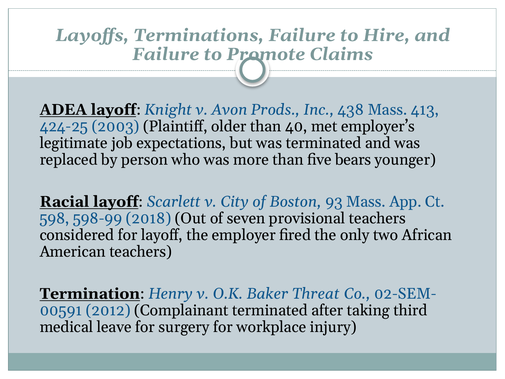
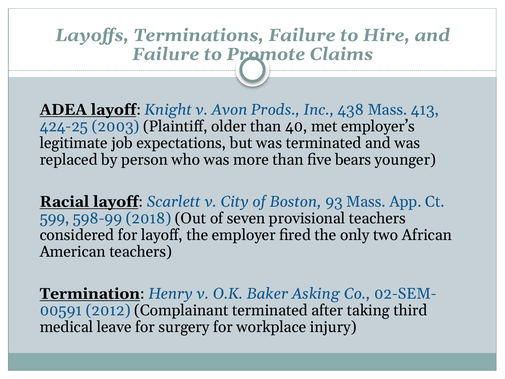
598: 598 -> 599
Threat: Threat -> Asking
